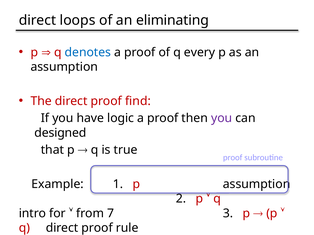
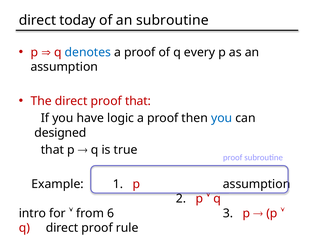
loops: loops -> today
an eliminating: eliminating -> subroutine
proof find: find -> that
you at (222, 118) colour: purple -> blue
7: 7 -> 6
